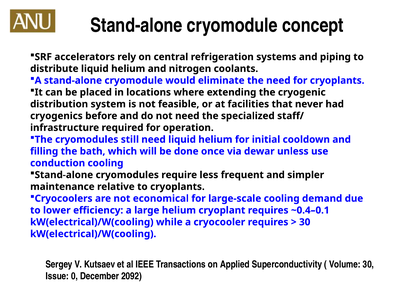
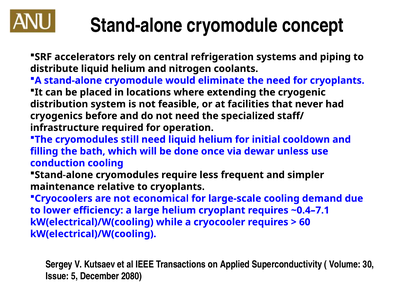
~0.4–0.1: ~0.4–0.1 -> ~0.4–7.1
30 at (305, 222): 30 -> 60
0: 0 -> 5
2092: 2092 -> 2080
